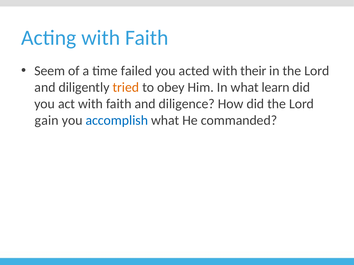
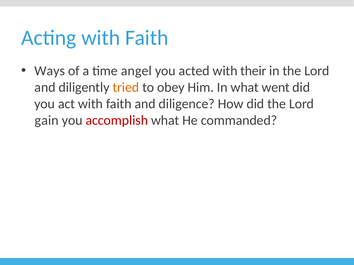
Seem: Seem -> Ways
failed: failed -> angel
learn: learn -> went
accomplish colour: blue -> red
